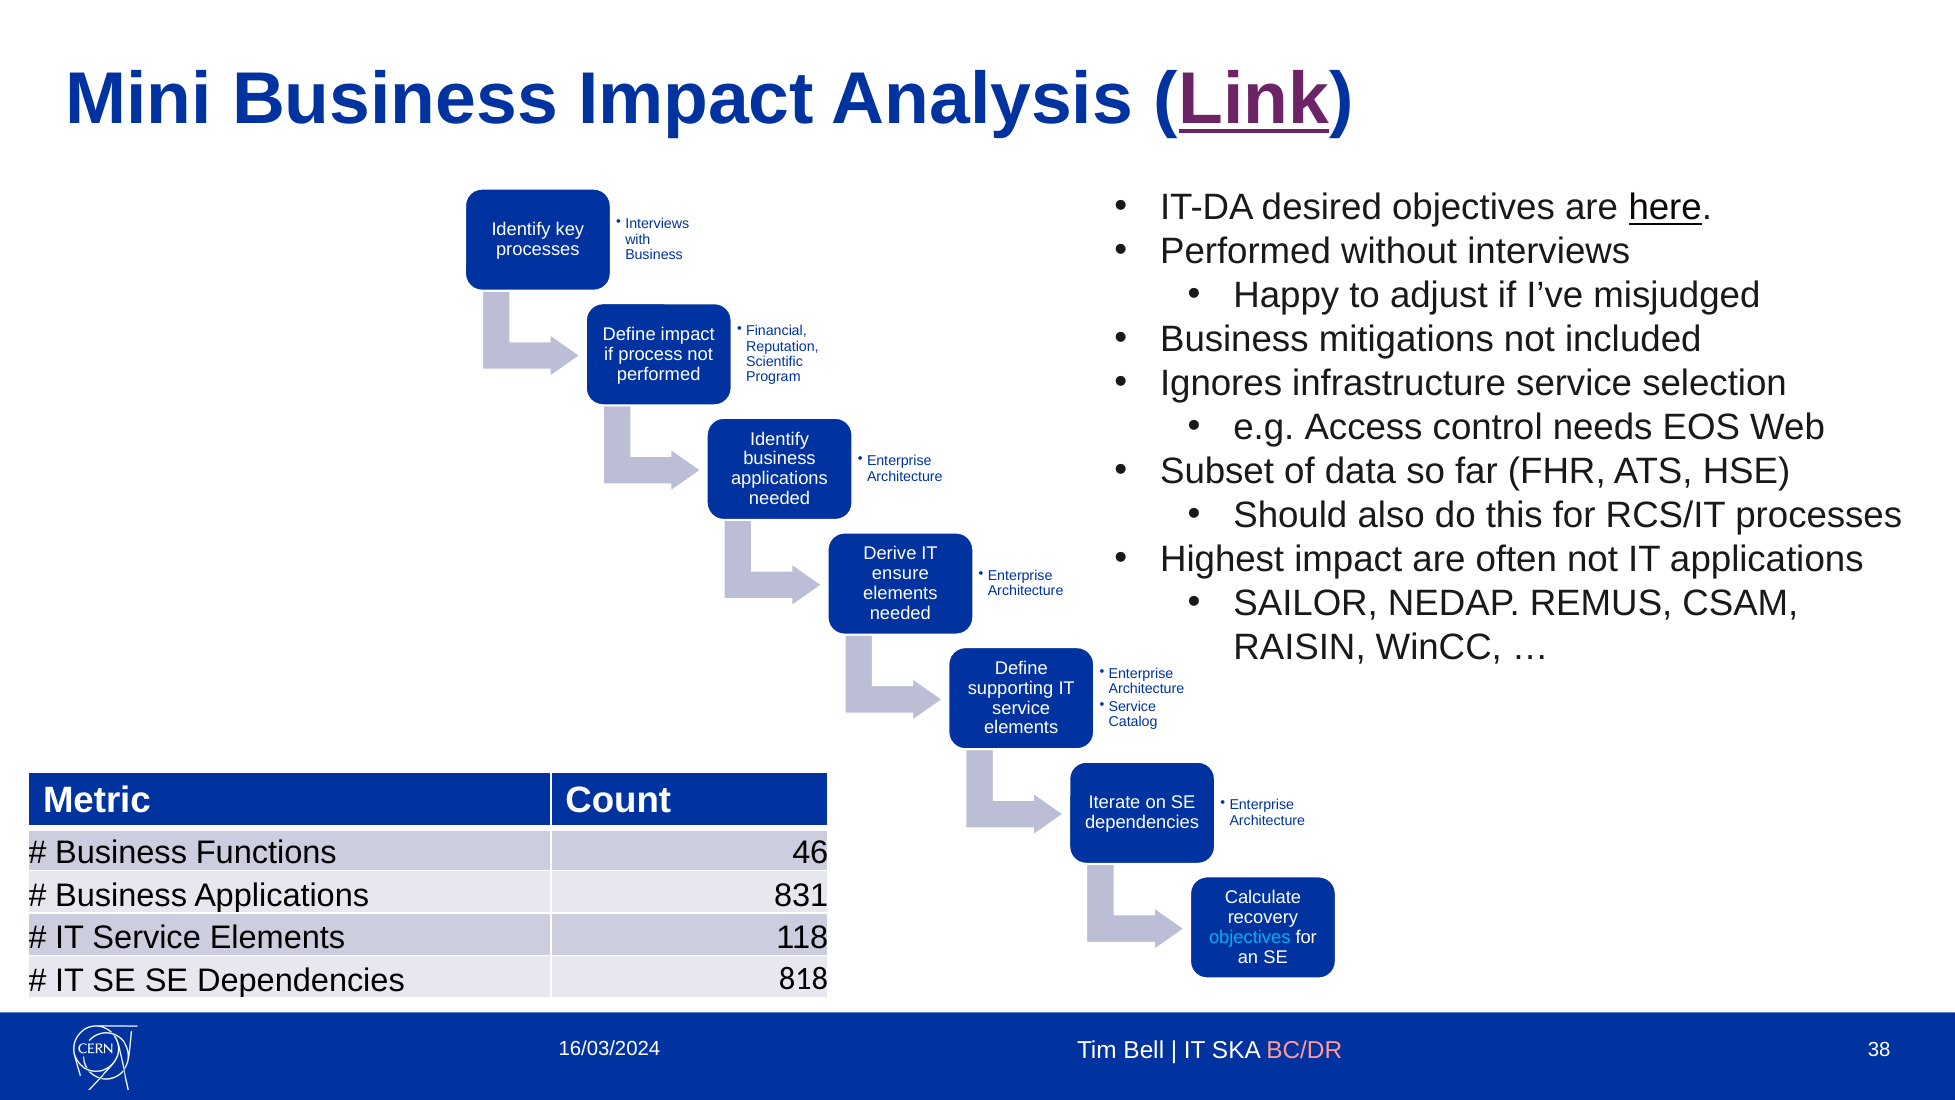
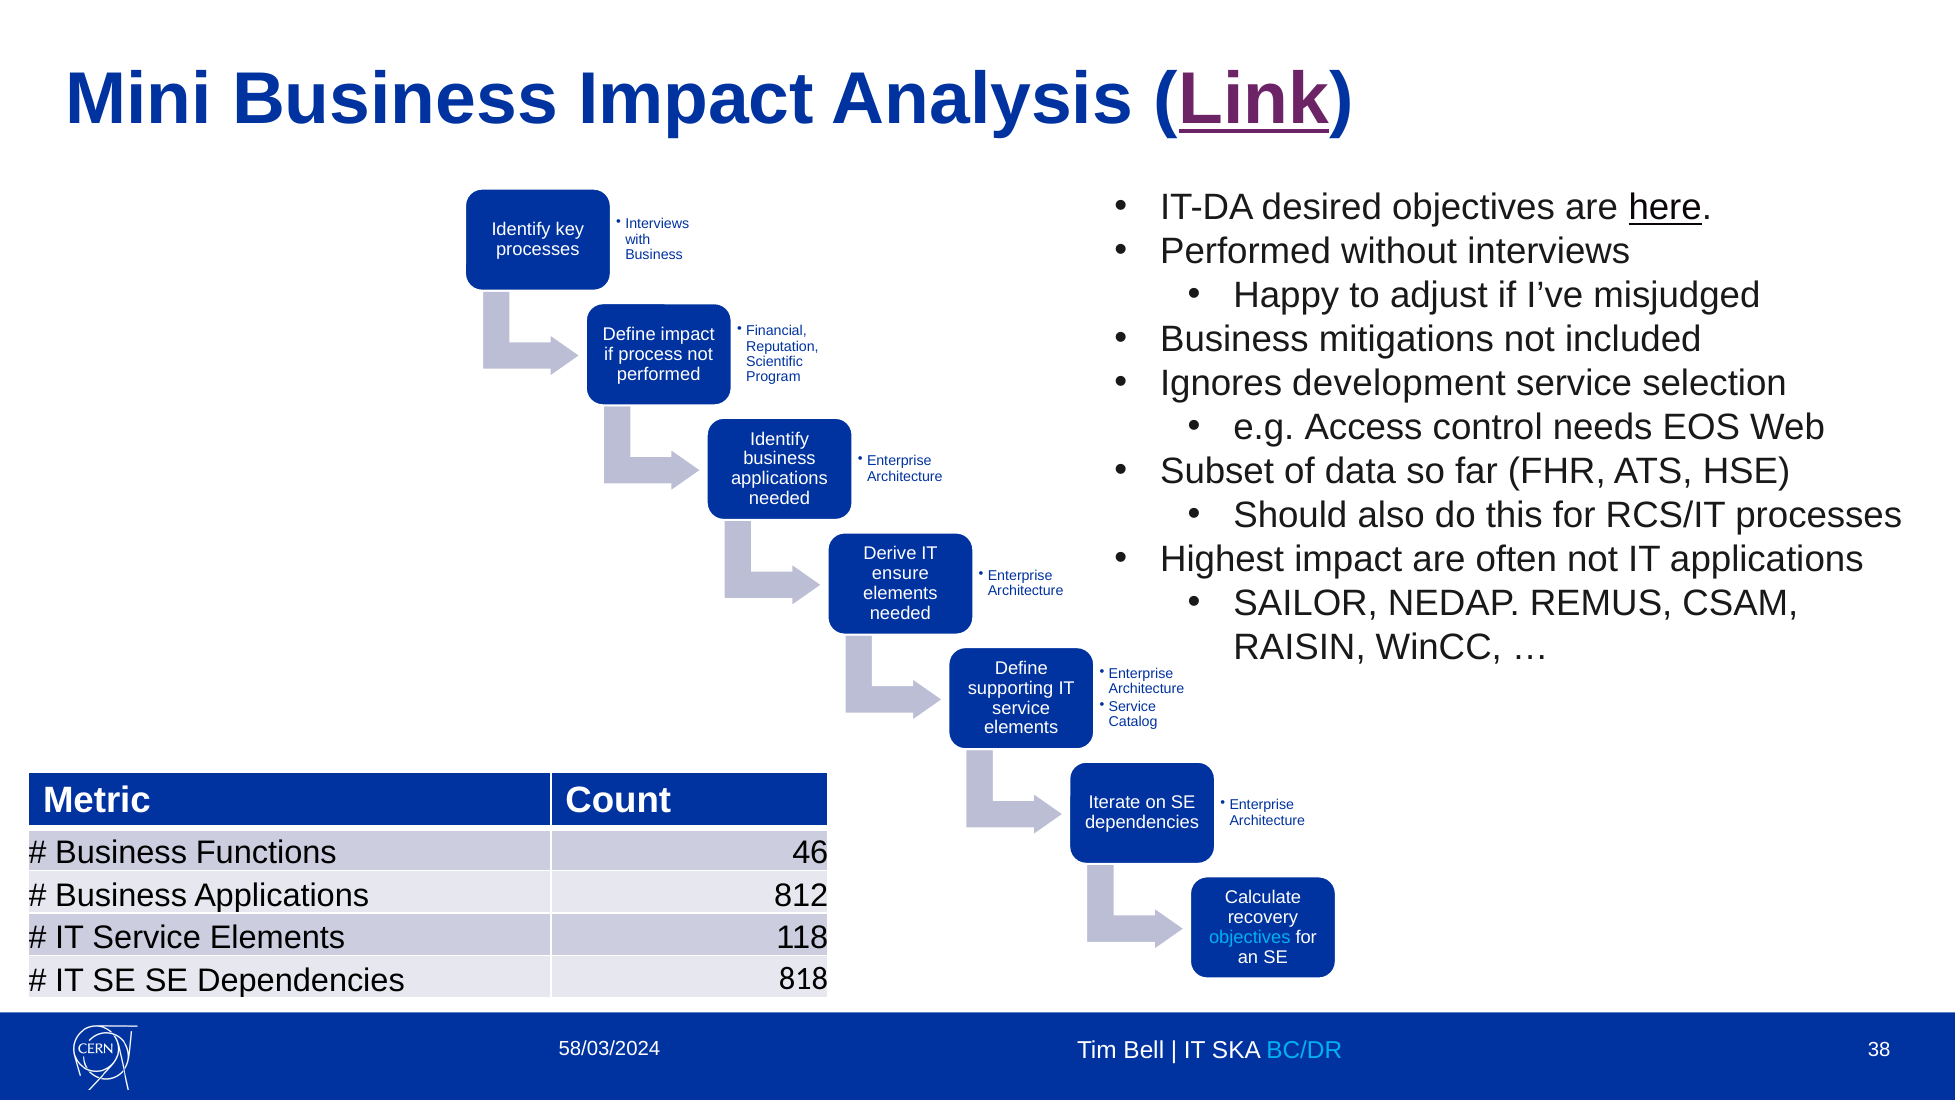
infrastructure: infrastructure -> development
831: 831 -> 812
BC/DR colour: pink -> light blue
16/03/2024: 16/03/2024 -> 58/03/2024
